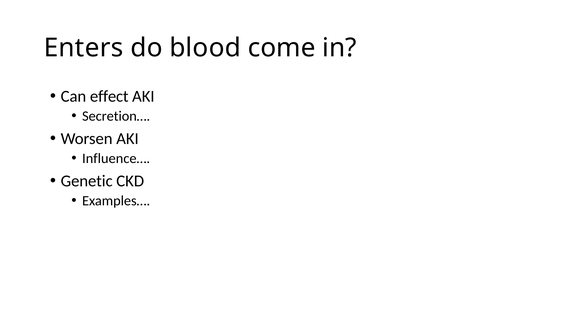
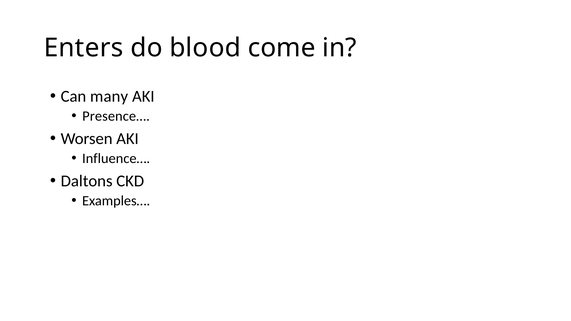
effect: effect -> many
Secretion…: Secretion… -> Presence…
Genetic: Genetic -> Daltons
